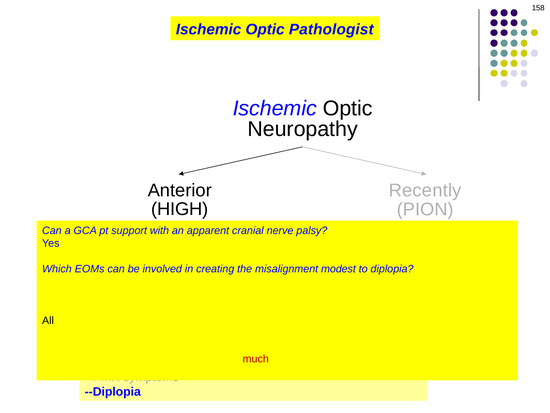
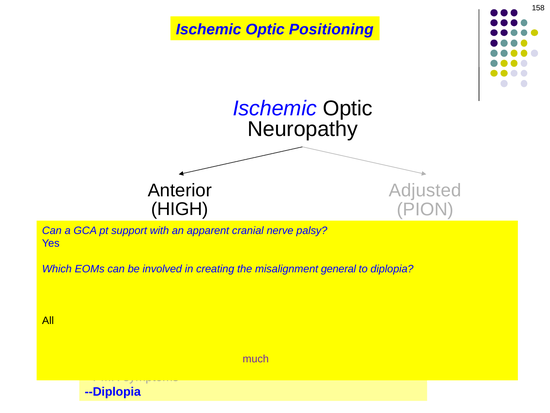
Pathologist: Pathologist -> Positioning
Recently: Recently -> Adjusted
modest: modest -> general
much colour: red -> purple
